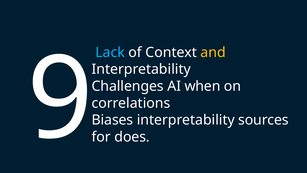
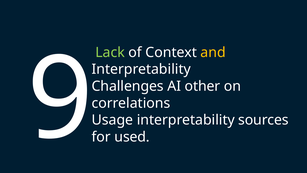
Lack colour: light blue -> light green
when: when -> other
Biases: Biases -> Usage
does: does -> used
